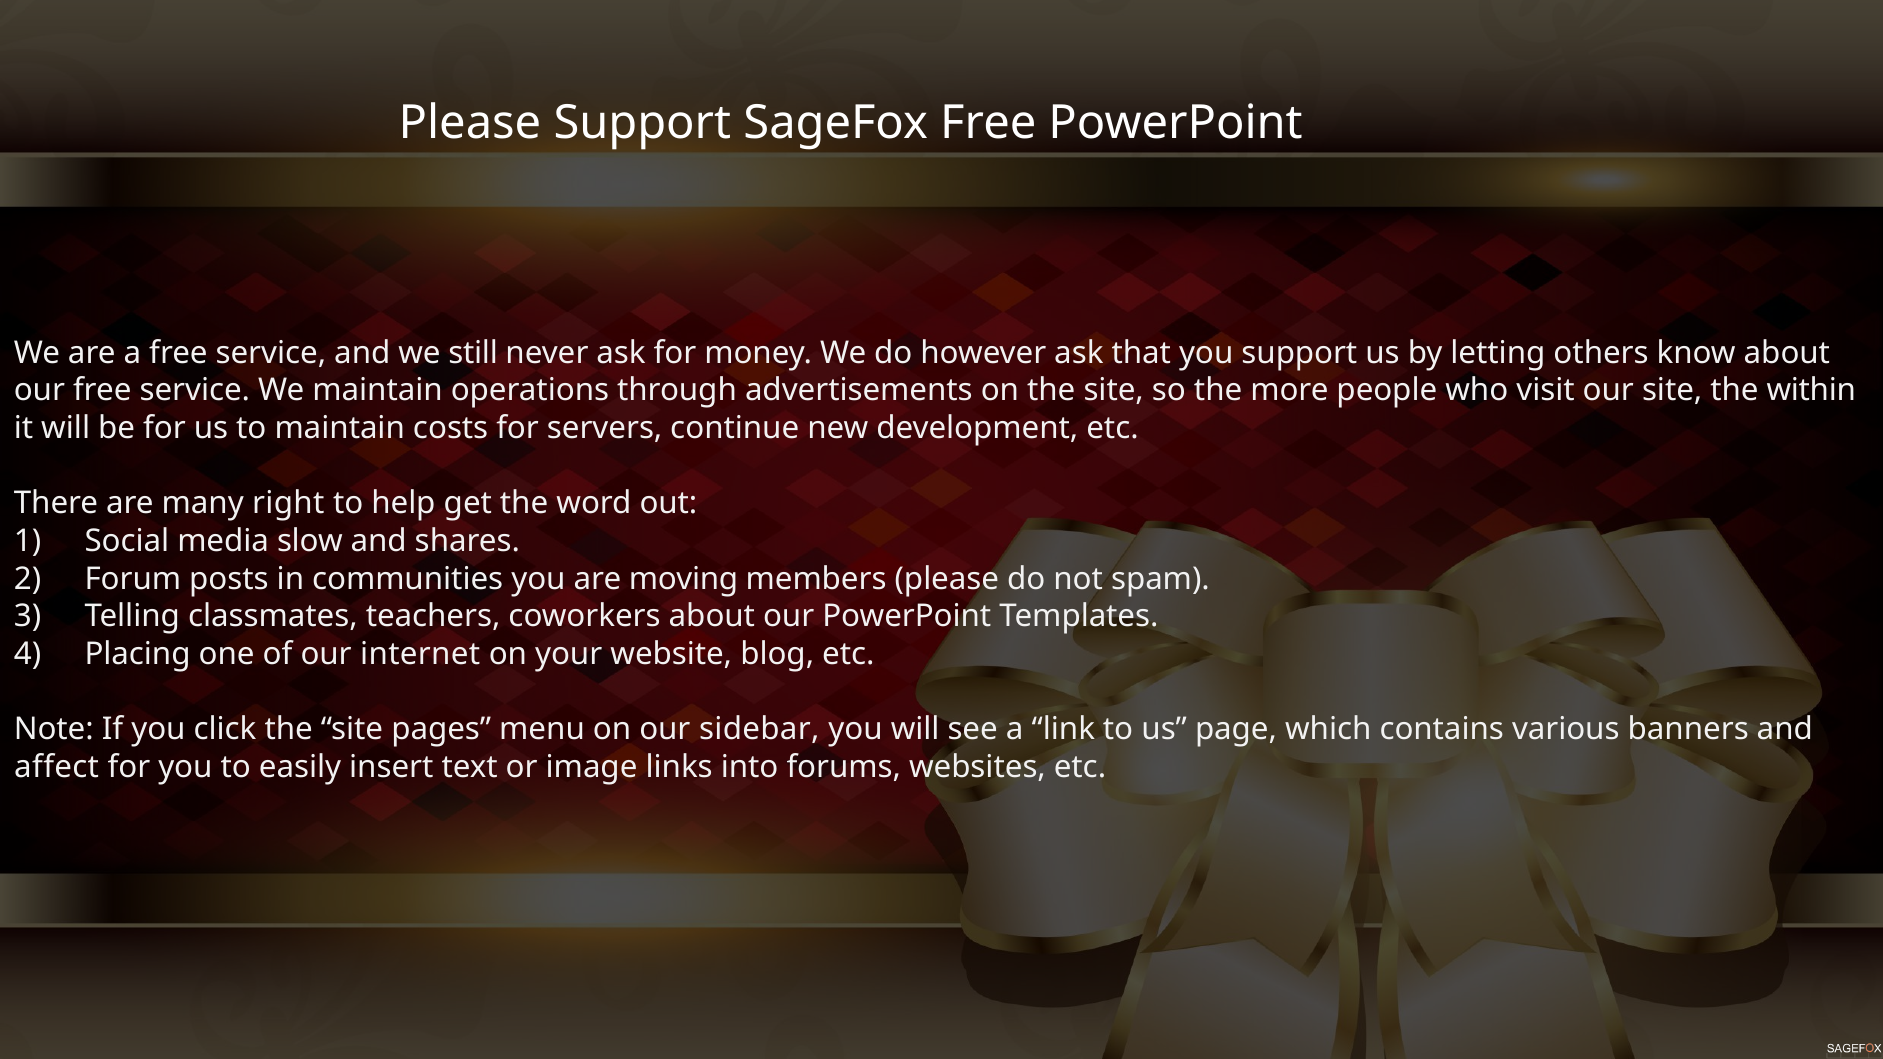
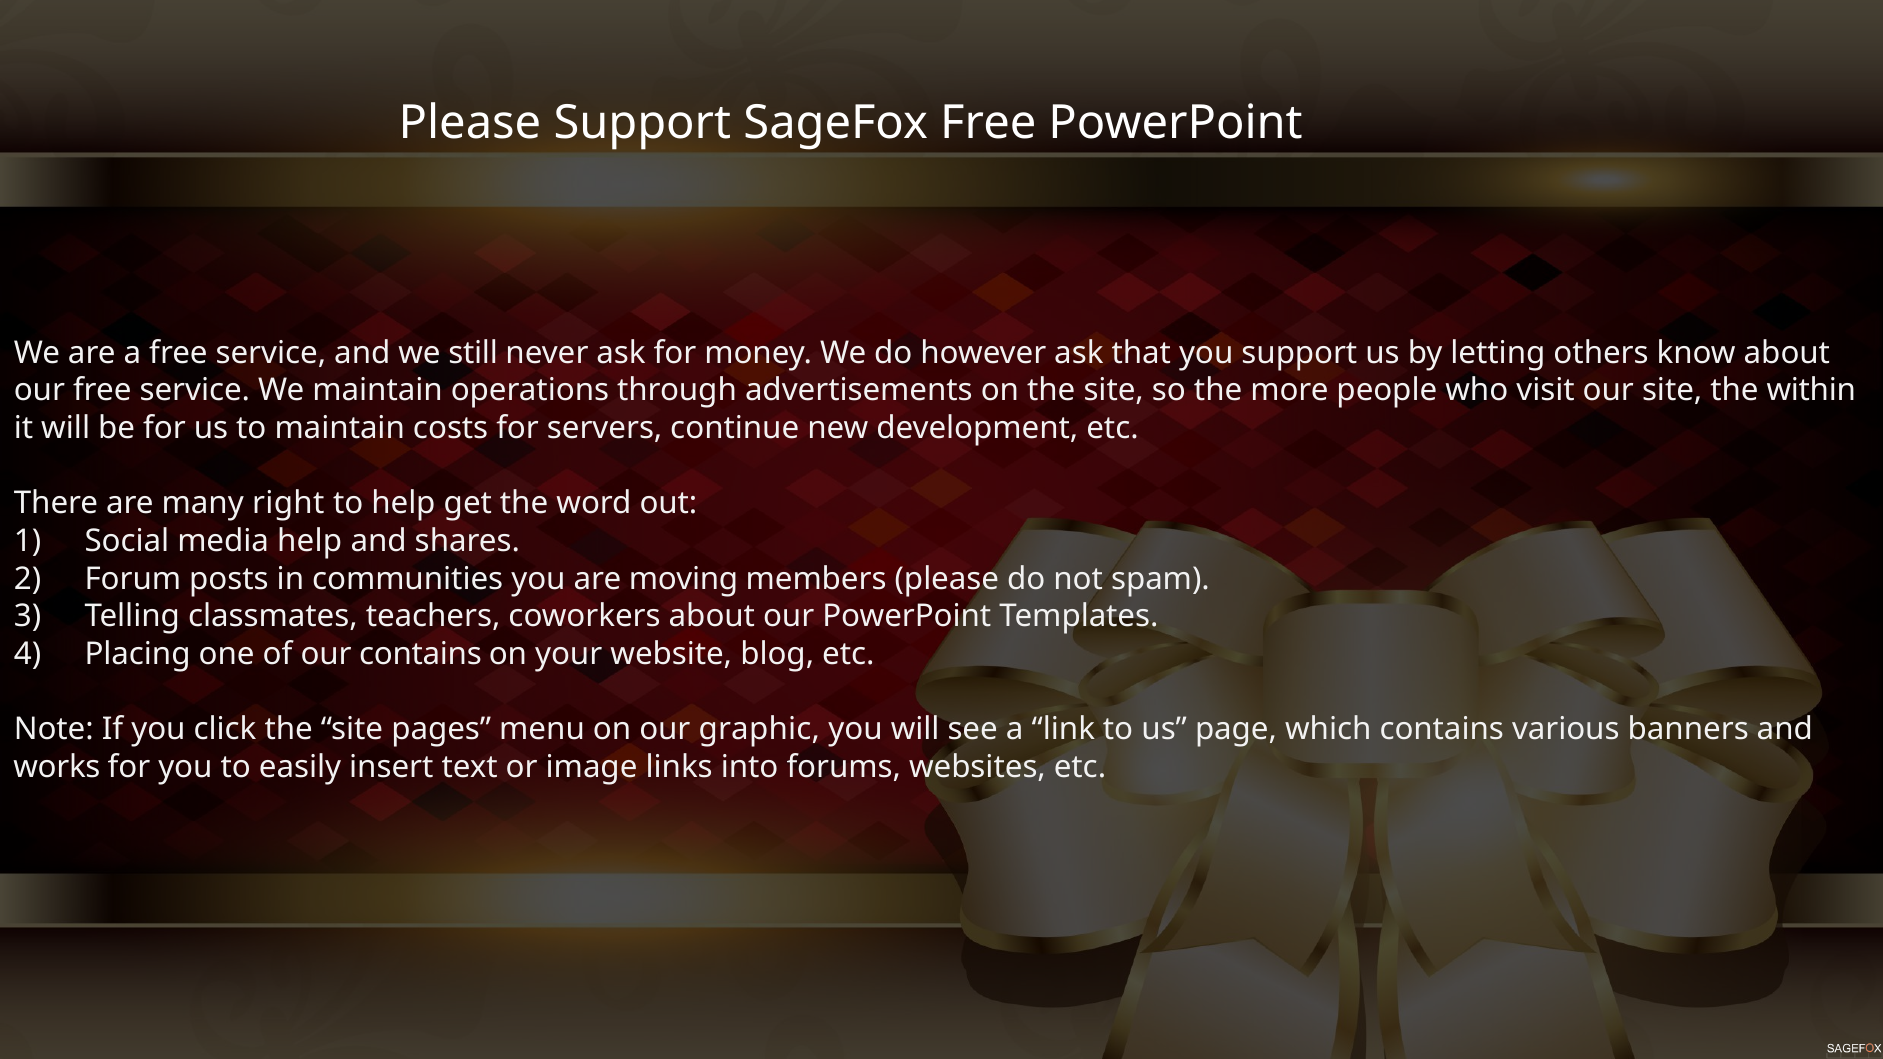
media slow: slow -> help
our internet: internet -> contains
sidebar: sidebar -> graphic
affect: affect -> works
